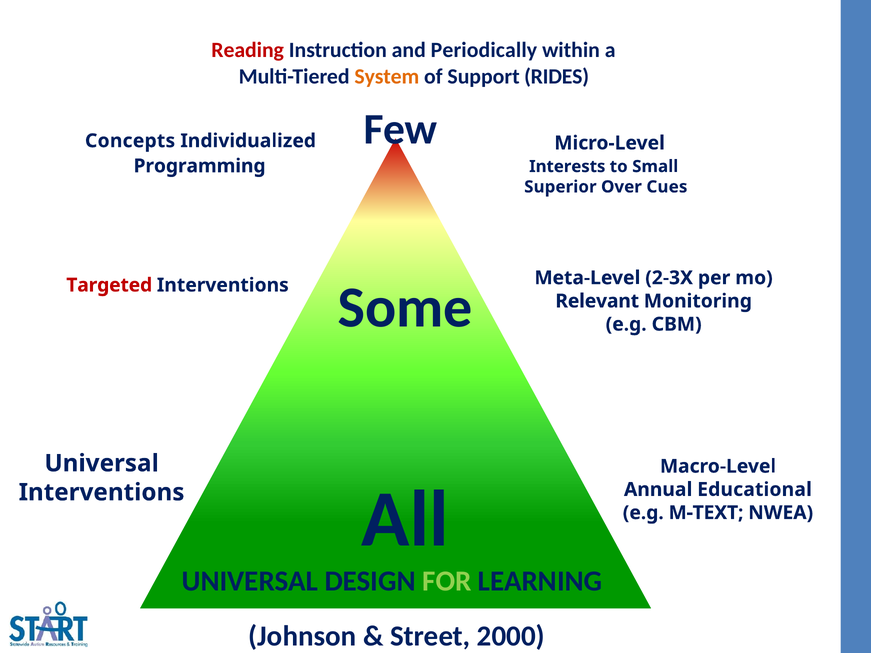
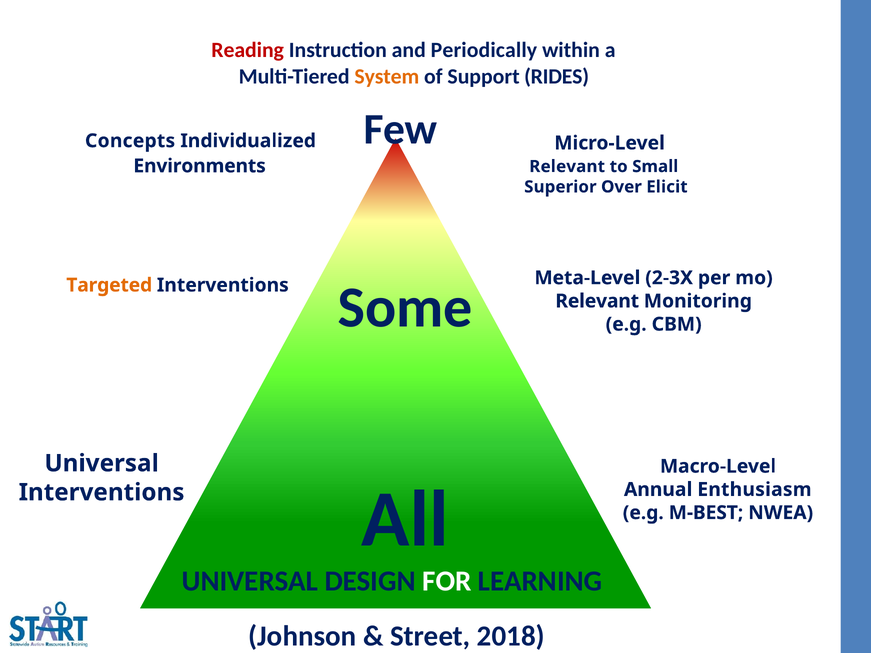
Programming: Programming -> Environments
Interests at (567, 167): Interests -> Relevant
Cues: Cues -> Elicit
Targeted colour: red -> orange
Educational: Educational -> Enthusiasm
M-TEXT: M-TEXT -> M-BEST
FOR colour: light green -> white
2000: 2000 -> 2018
